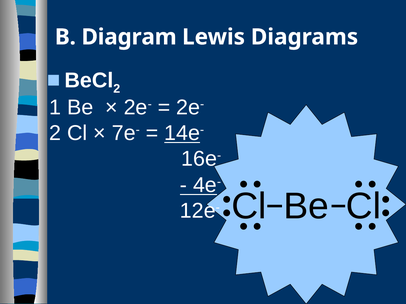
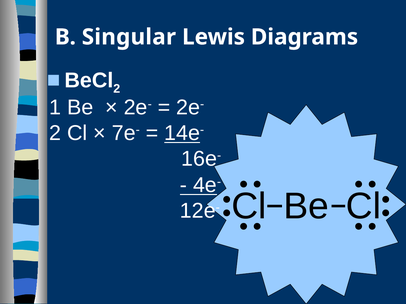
Diagram: Diagram -> Singular
